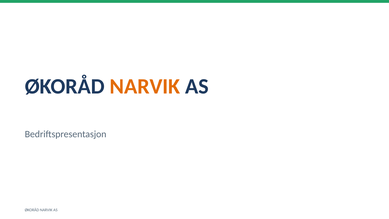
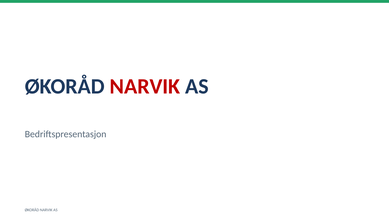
NARVIK at (145, 86) colour: orange -> red
